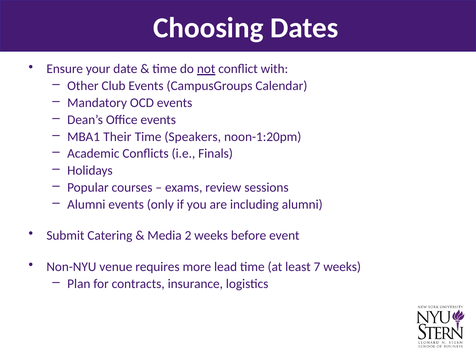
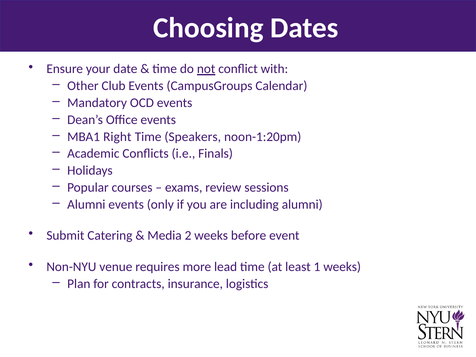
Their: Their -> Right
7: 7 -> 1
